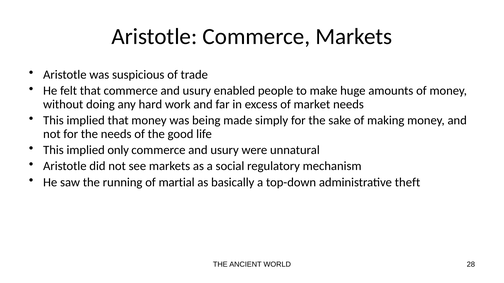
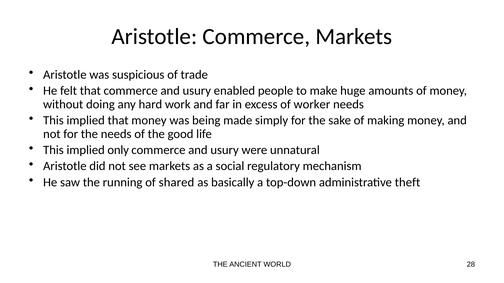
market: market -> worker
martial: martial -> shared
